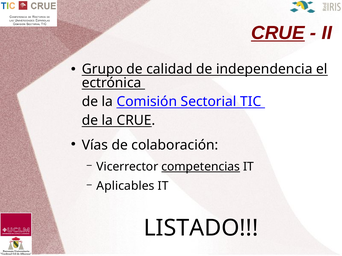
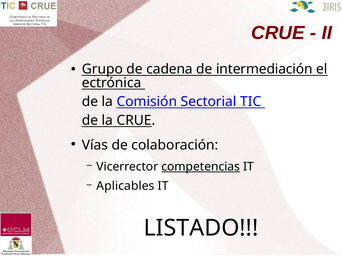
CRUE at (278, 33) underline: present -> none
calidad: calidad -> cadena
independencia: independencia -> intermediación
